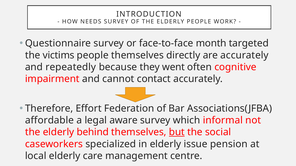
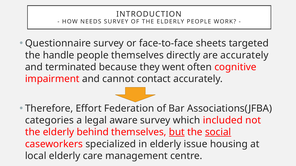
month: month -> sheets
victims: victims -> handle
repeatedly: repeatedly -> terminated
affordable: affordable -> categories
informal: informal -> included
social underline: none -> present
pension: pension -> housing
